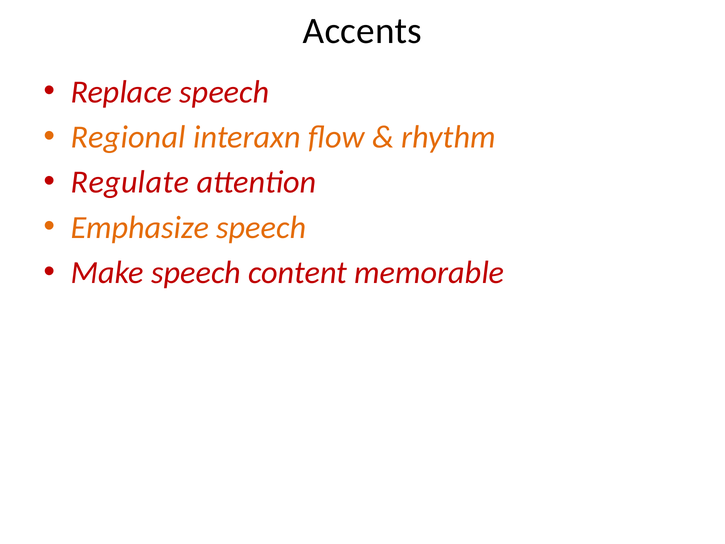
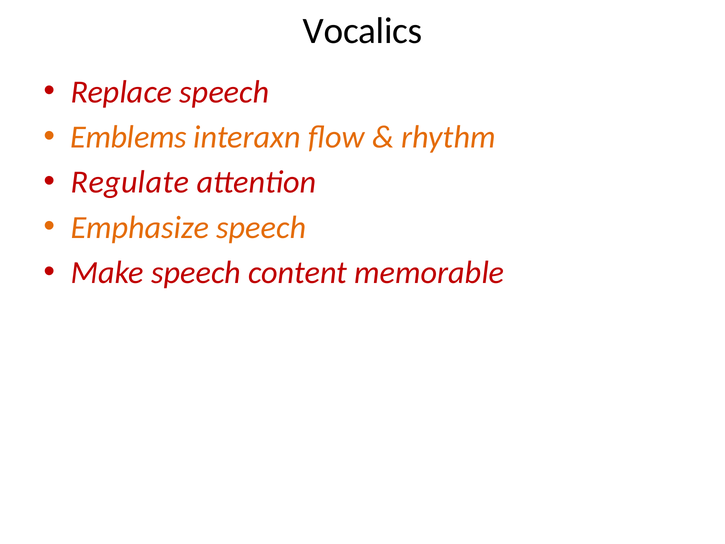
Accents: Accents -> Vocalics
Regional: Regional -> Emblems
